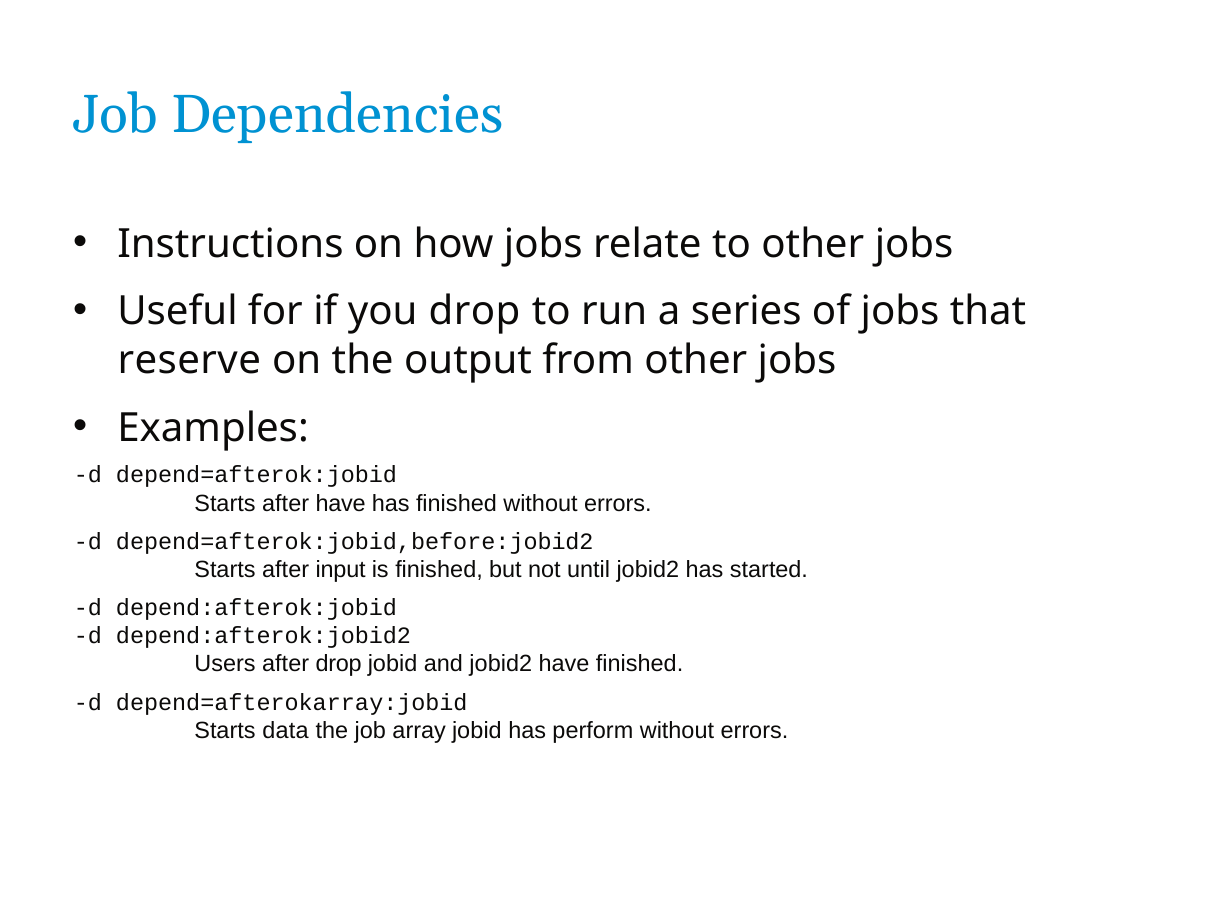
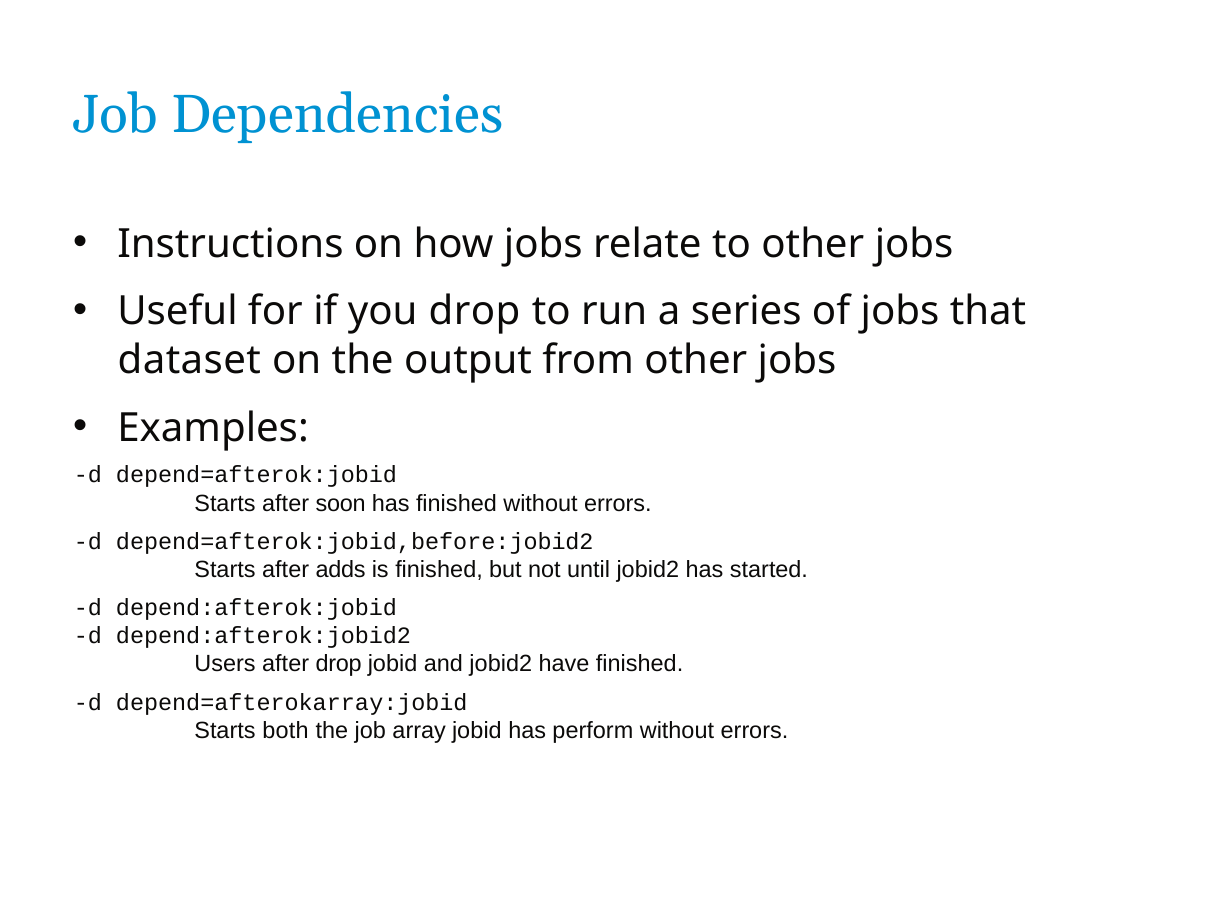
reserve: reserve -> dataset
after have: have -> soon
input: input -> adds
data: data -> both
